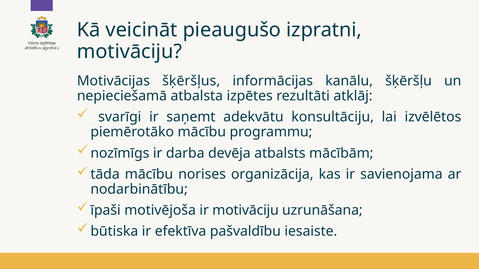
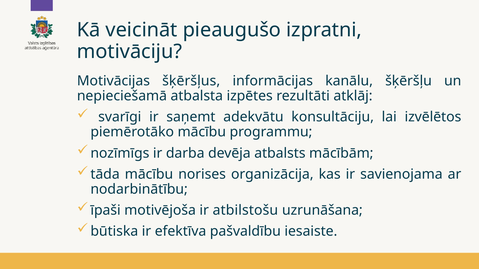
ir motivāciju: motivāciju -> atbilstošu
